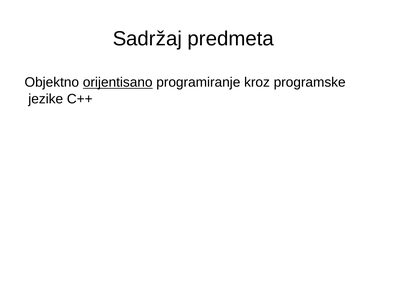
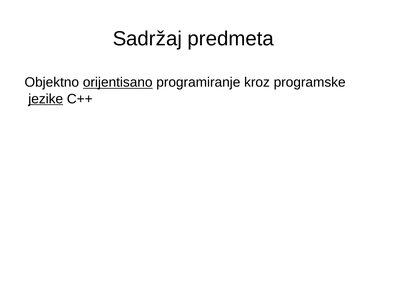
jezike underline: none -> present
